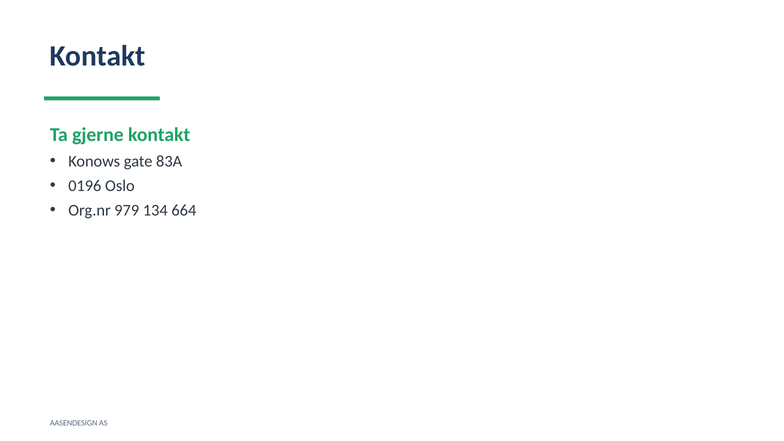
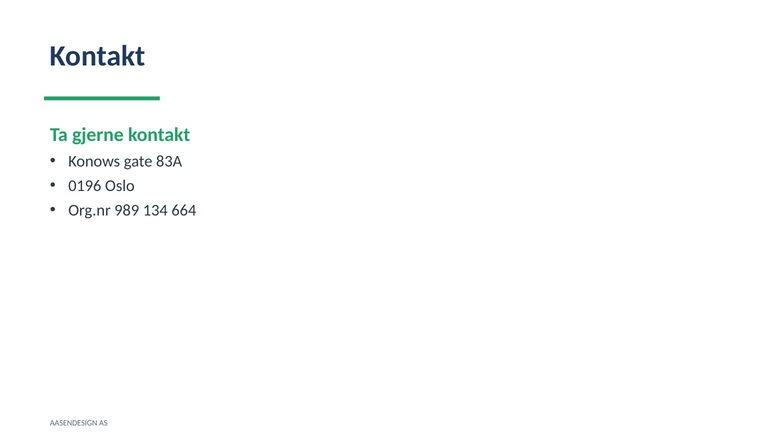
979: 979 -> 989
